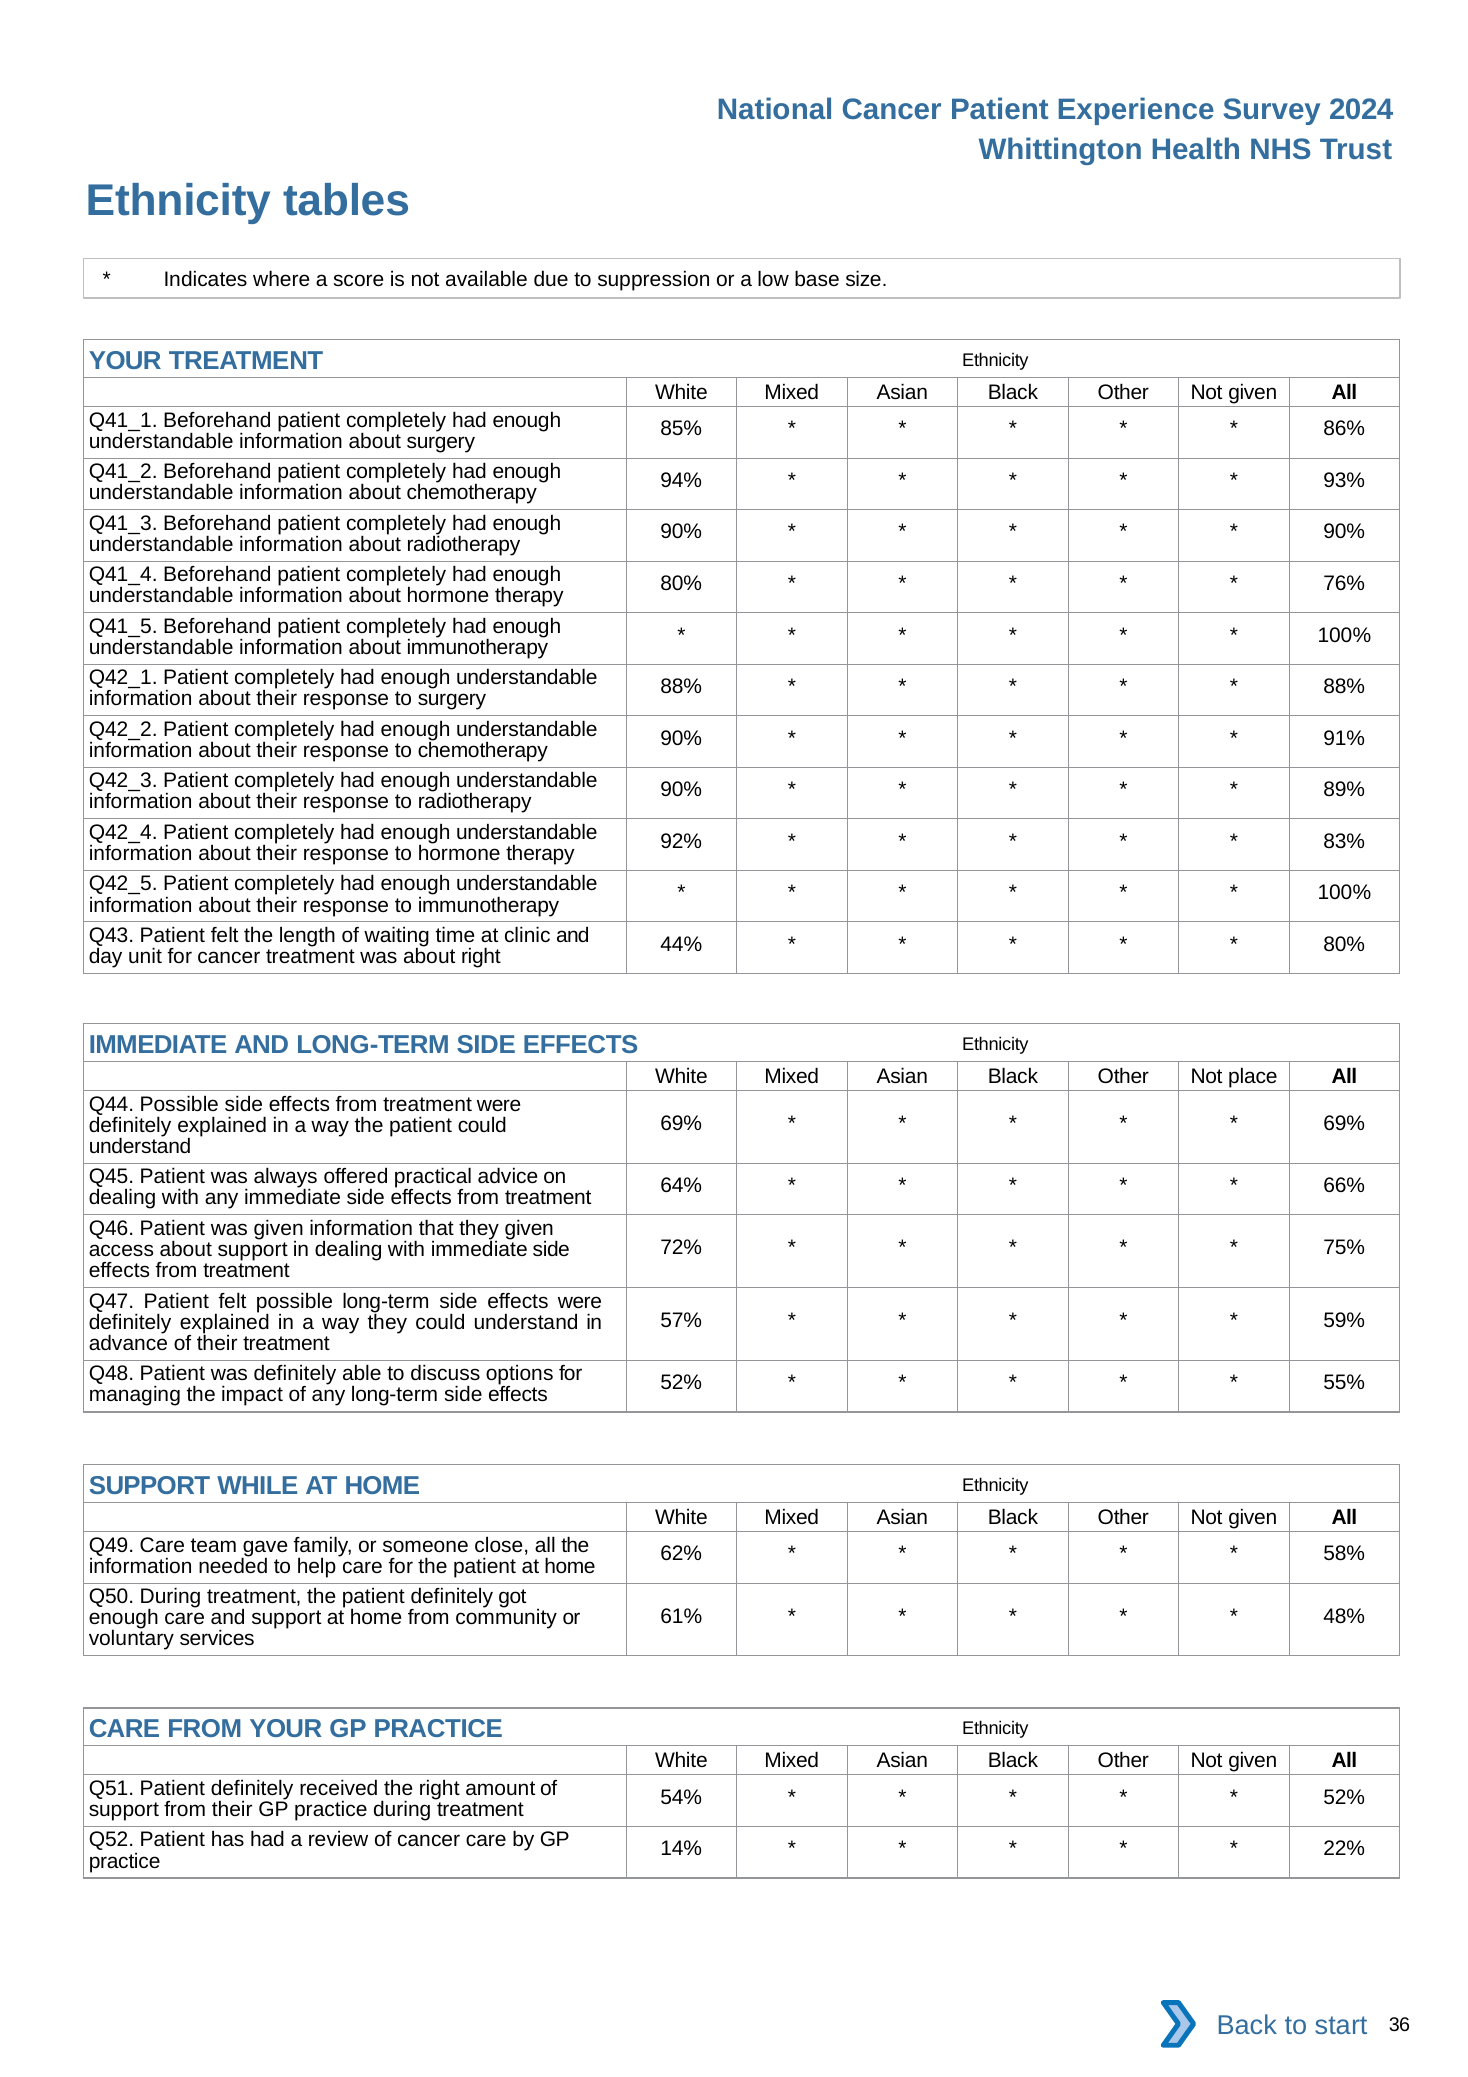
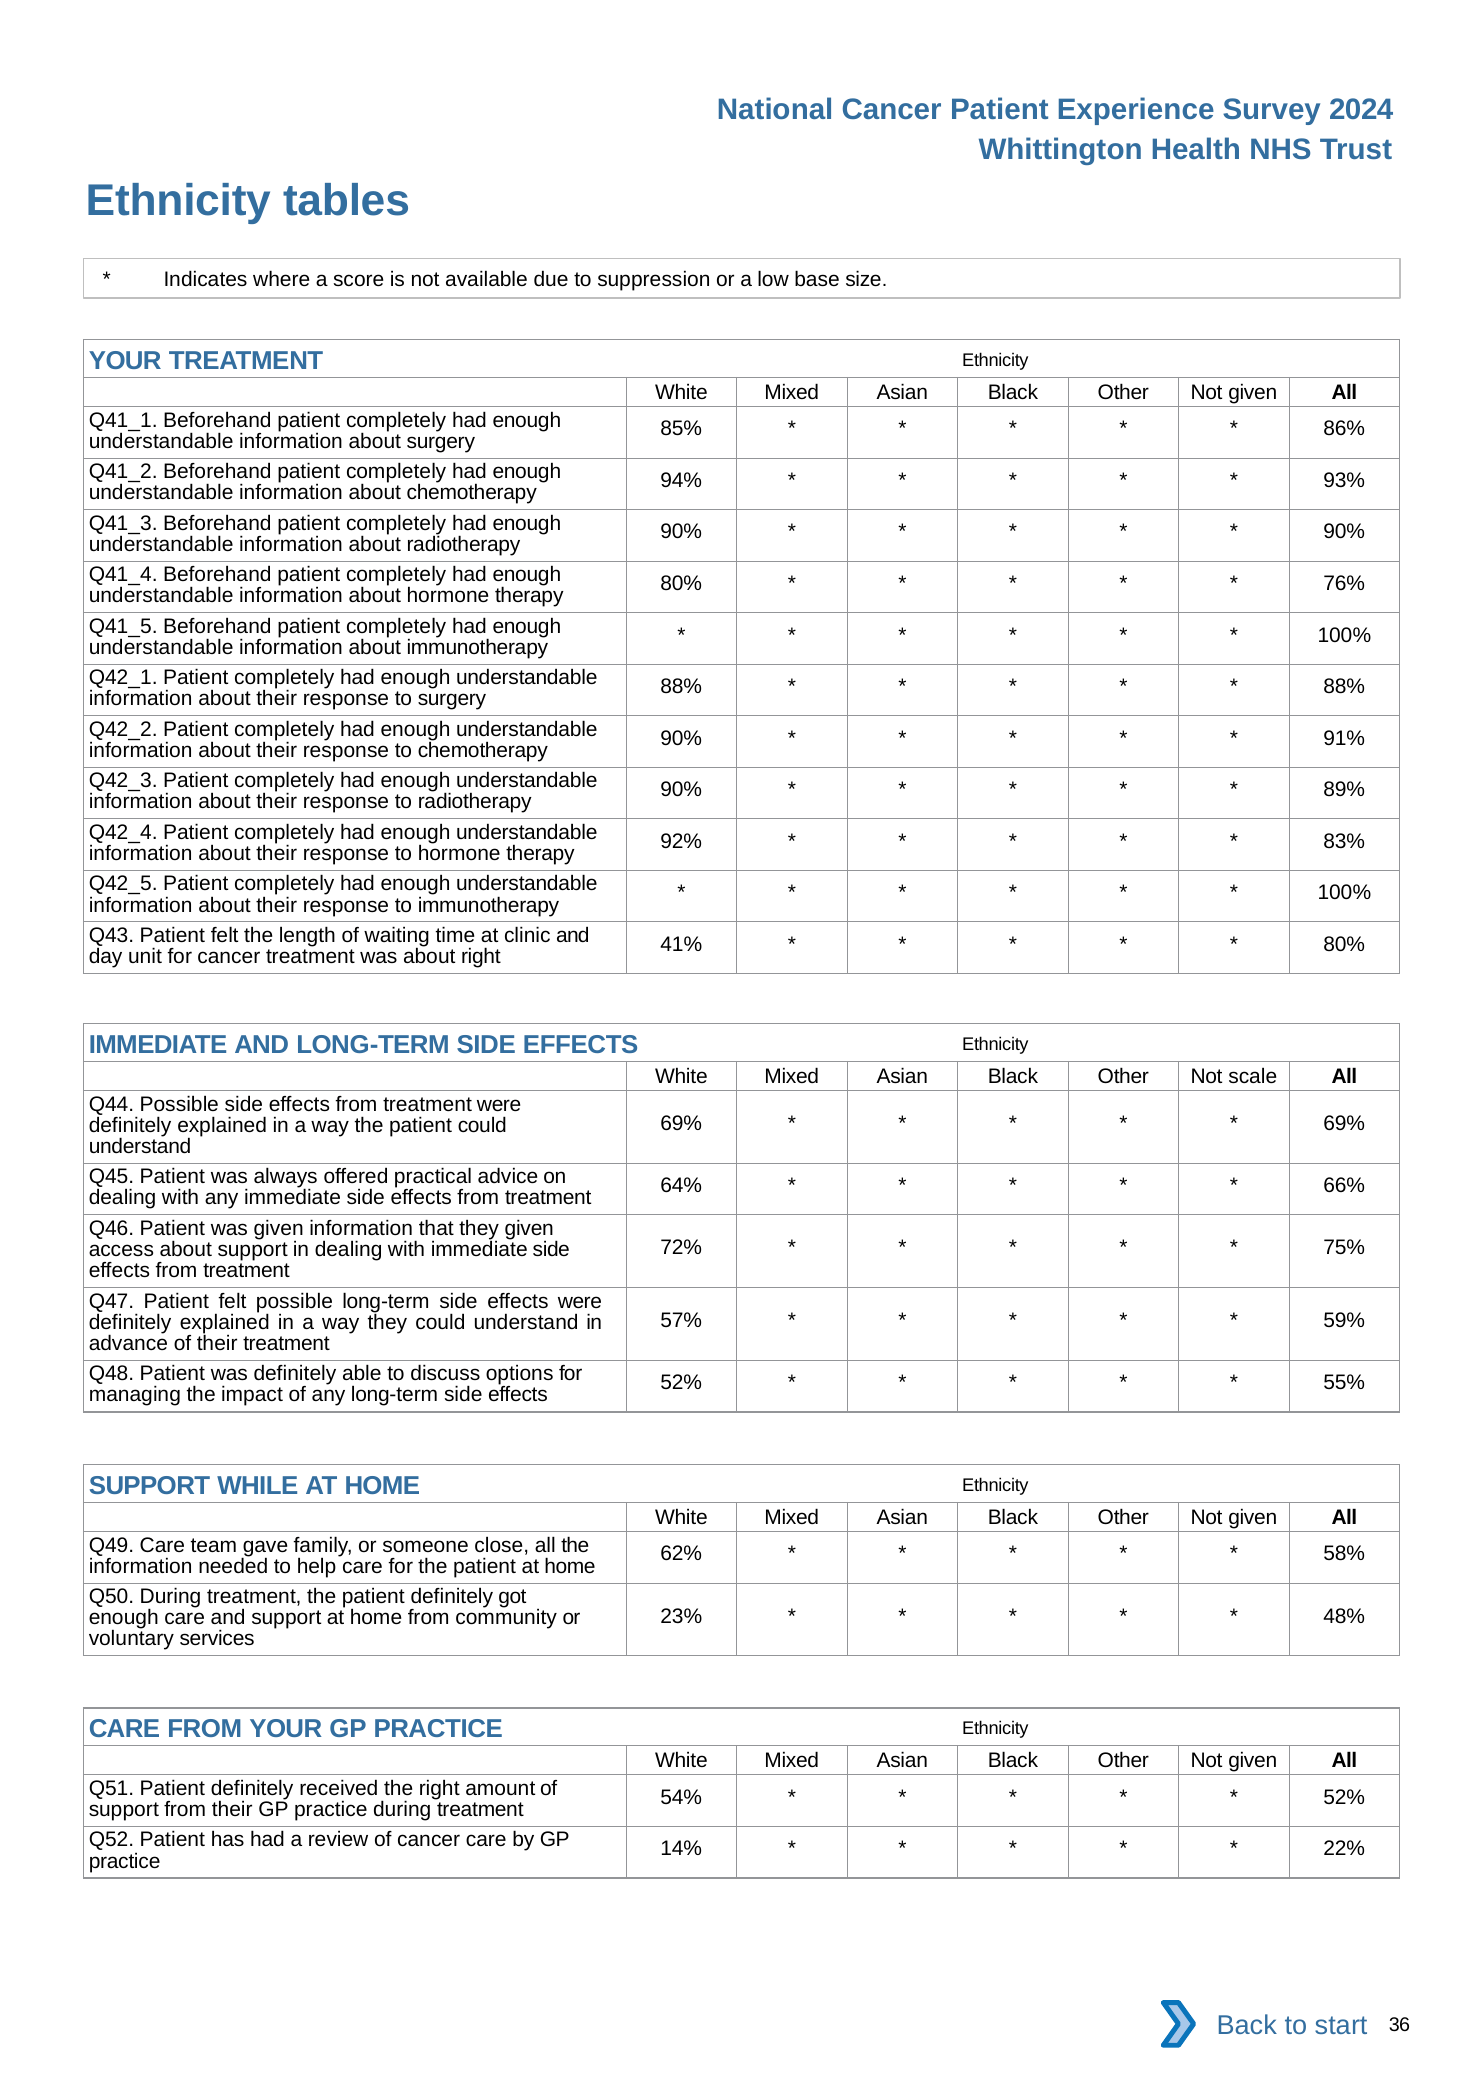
44%: 44% -> 41%
place: place -> scale
61%: 61% -> 23%
